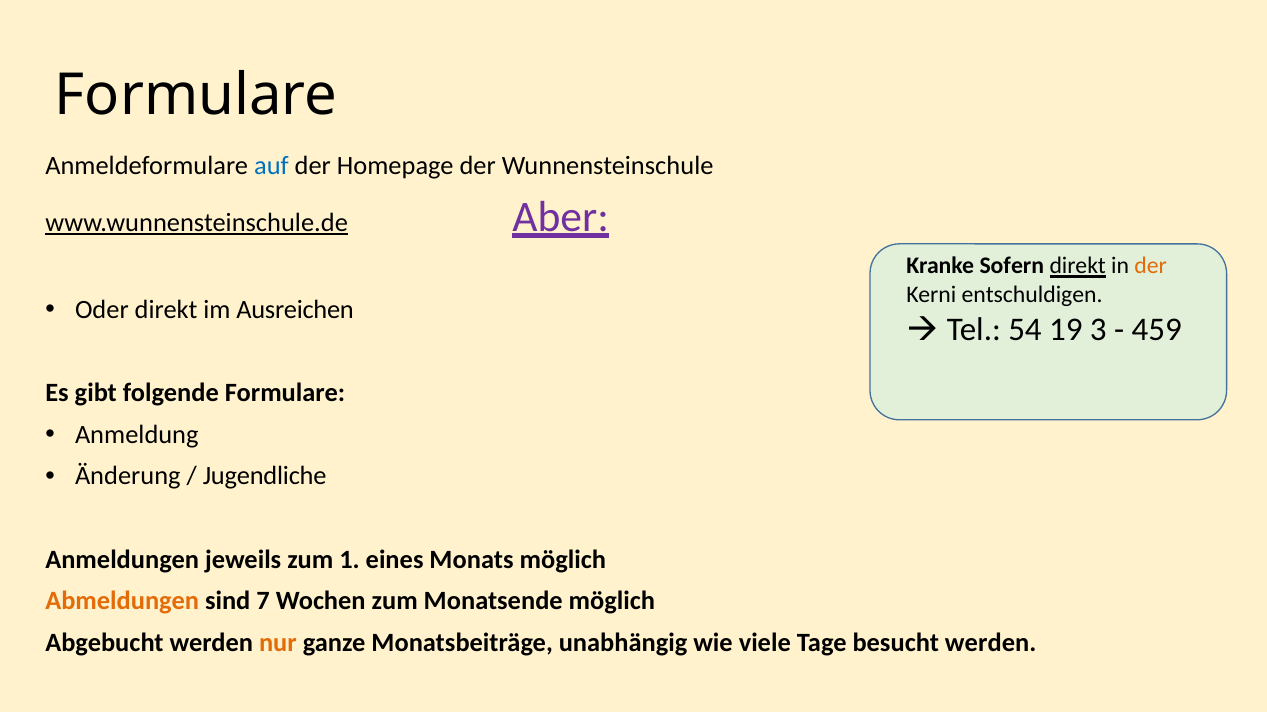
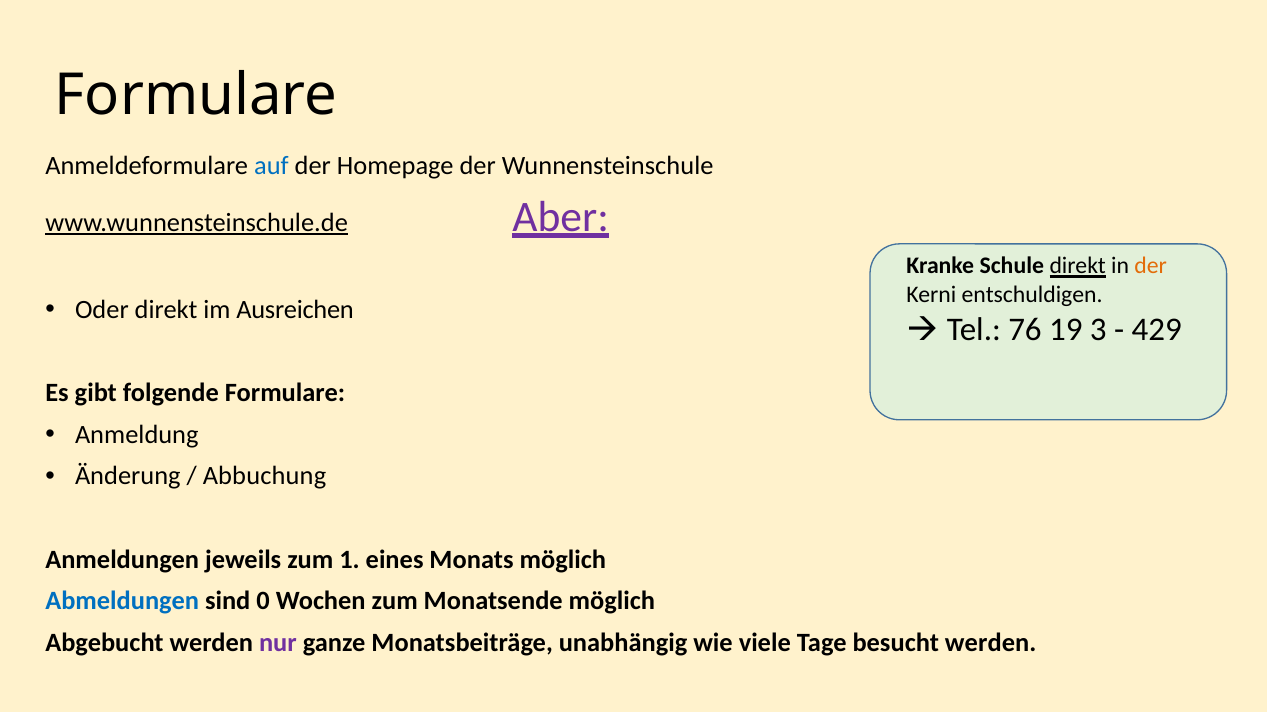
Sofern: Sofern -> Schule
54: 54 -> 76
459: 459 -> 429
Jugendliche: Jugendliche -> Abbuchung
Abmeldungen colour: orange -> blue
7: 7 -> 0
nur colour: orange -> purple
